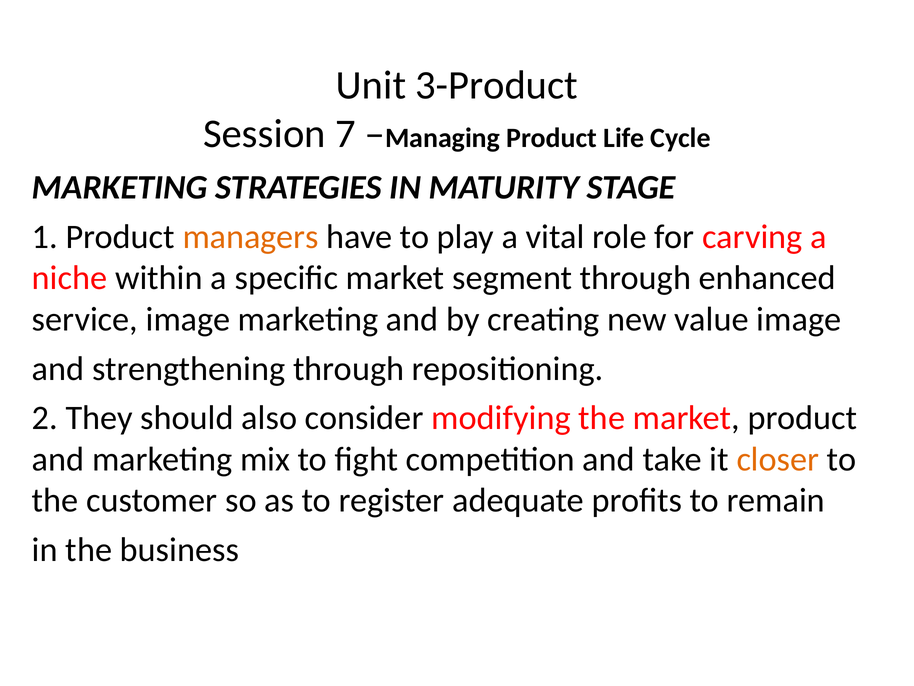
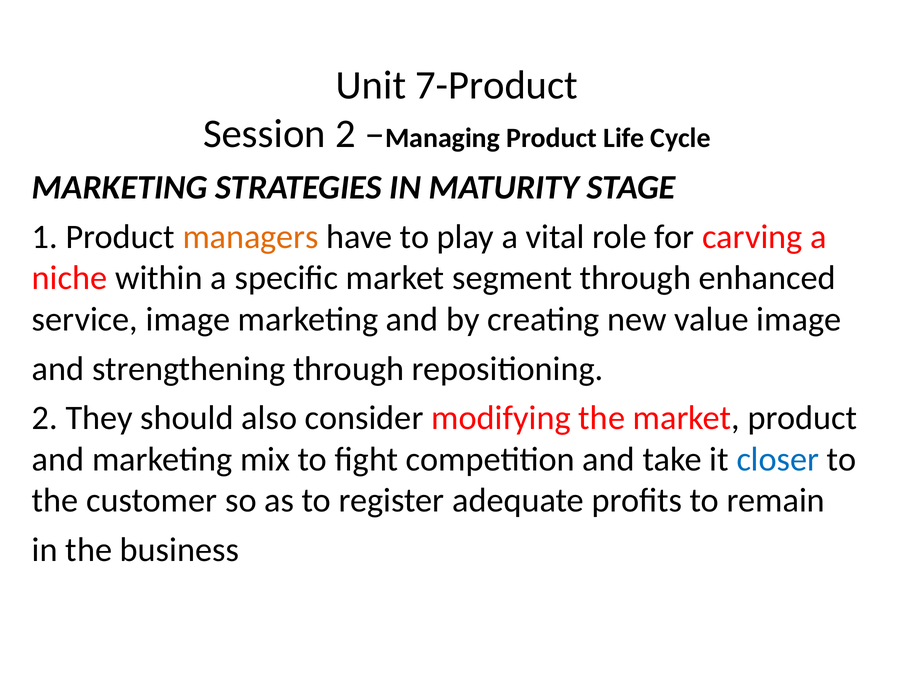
3-Product: 3-Product -> 7-Product
Session 7: 7 -> 2
closer colour: orange -> blue
